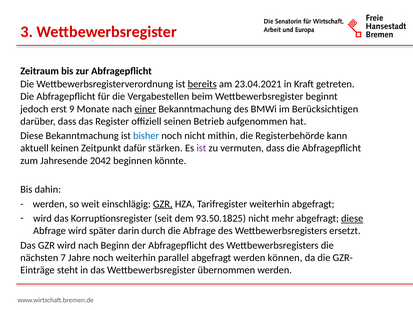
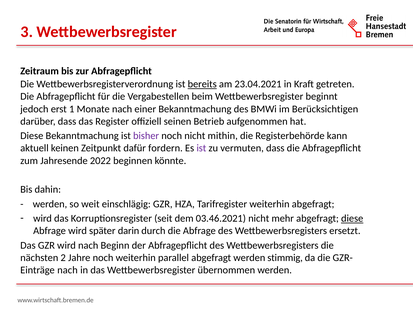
9: 9 -> 1
einer underline: present -> none
bisher colour: blue -> purple
stärken: stärken -> fordern
2042: 2042 -> 2022
GZR at (163, 204) underline: present -> none
93.50.1825: 93.50.1825 -> 03.46.2021
7: 7 -> 2
können: können -> stimmig
steht at (68, 270): steht -> nach
